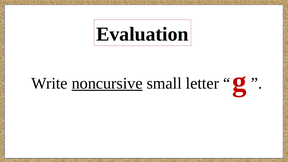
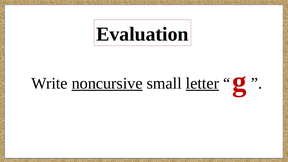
letter underline: none -> present
